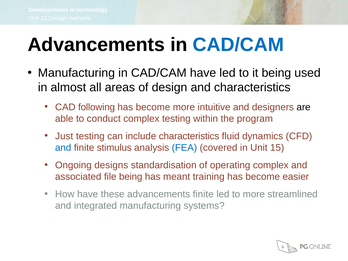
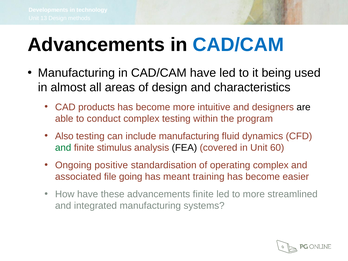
following: following -> products
Just: Just -> Also
include characteristics: characteristics -> manufacturing
and at (63, 148) colour: blue -> green
FEA colour: blue -> black
15: 15 -> 60
designs: designs -> positive
file being: being -> going
